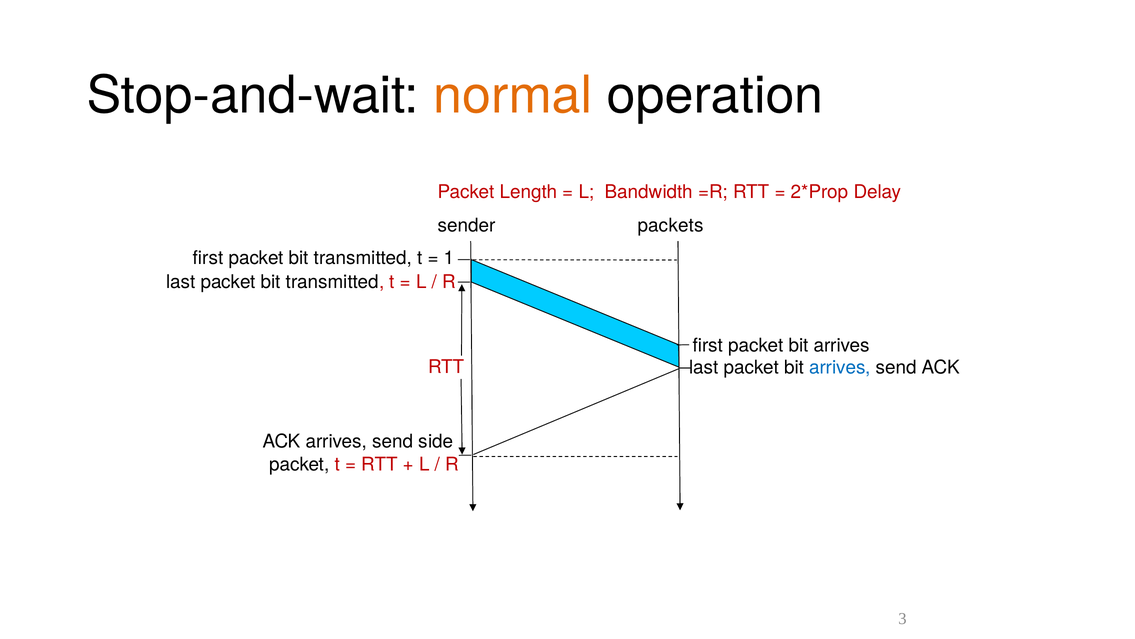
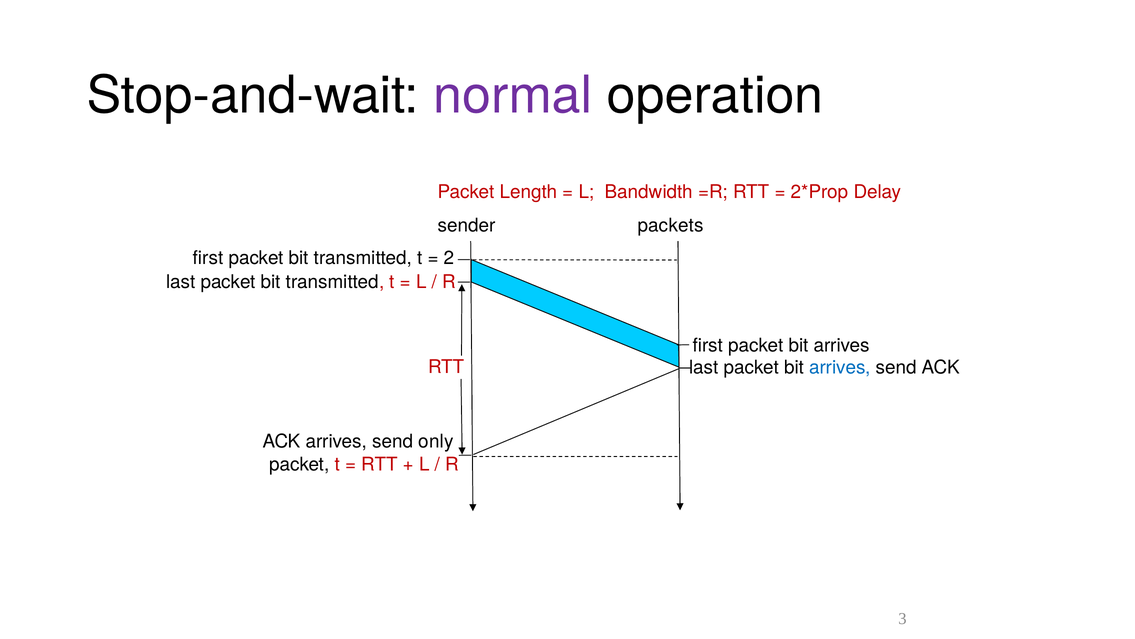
normal colour: orange -> purple
1: 1 -> 2
side: side -> only
